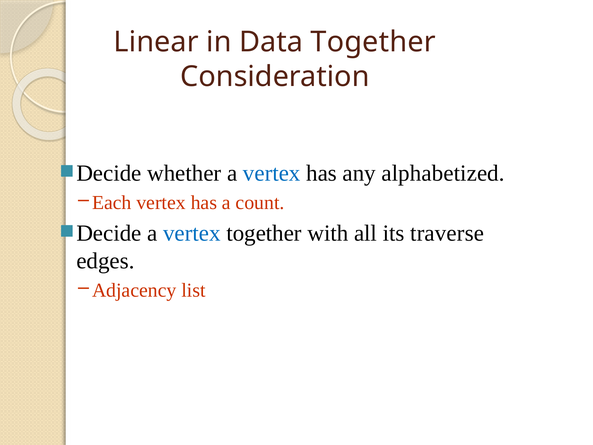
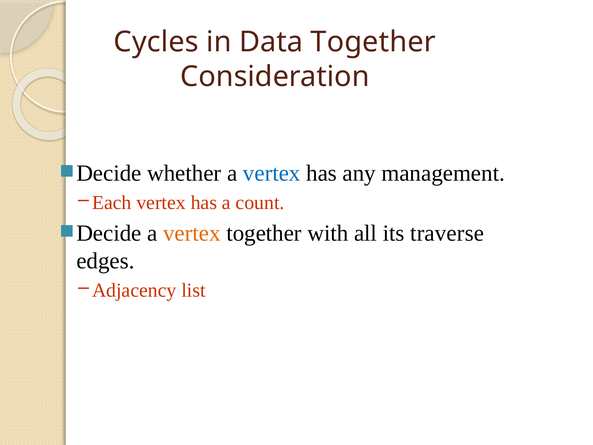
Linear: Linear -> Cycles
alphabetized: alphabetized -> management
vertex at (192, 233) colour: blue -> orange
